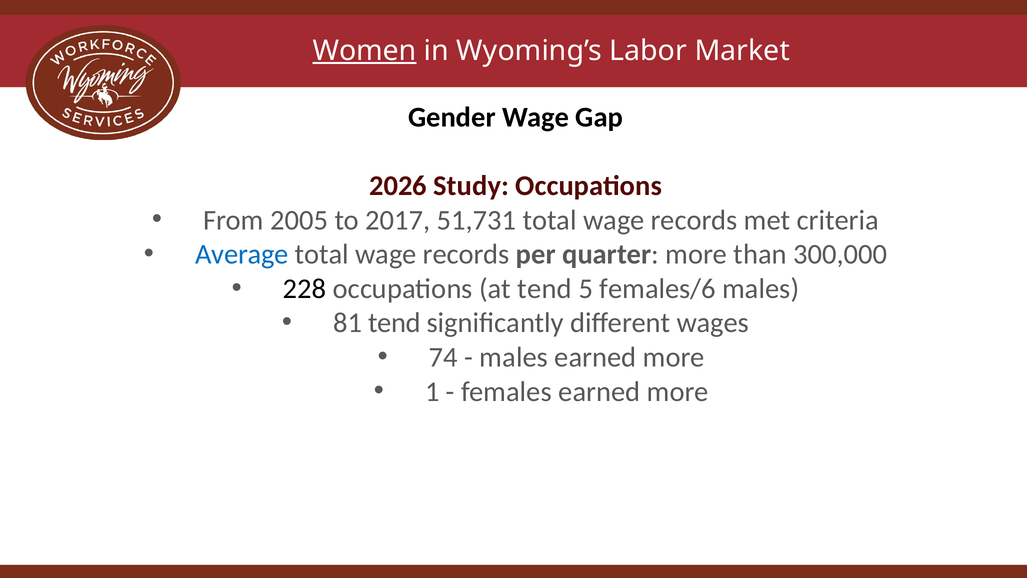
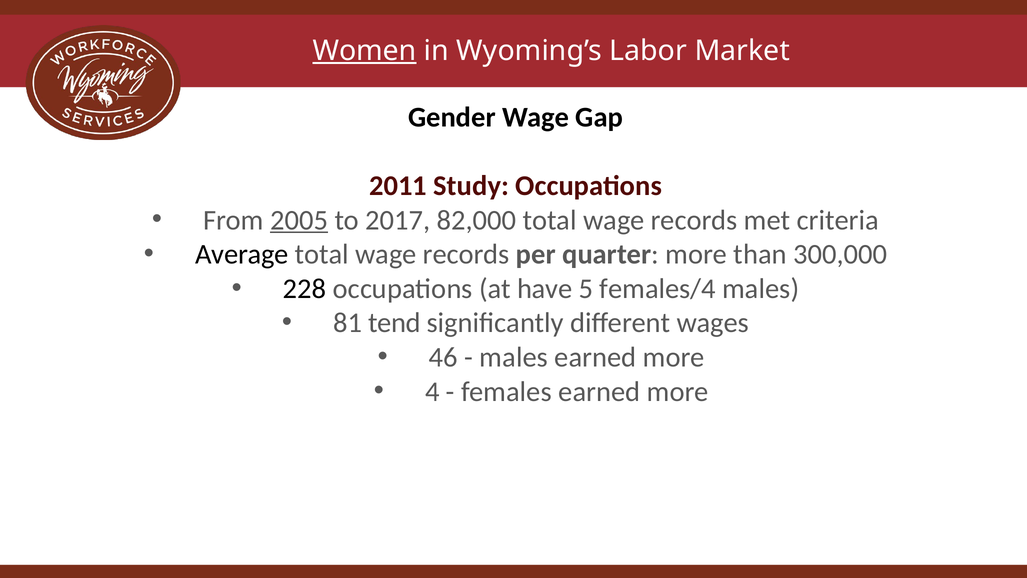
2026: 2026 -> 2011
2005 underline: none -> present
51,731: 51,731 -> 82,000
Average colour: blue -> black
at tend: tend -> have
females/6: females/6 -> females/4
74: 74 -> 46
1: 1 -> 4
